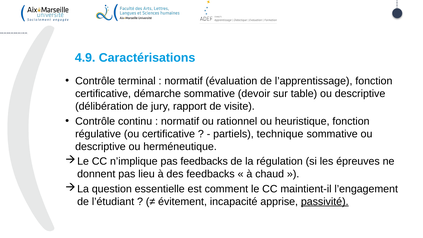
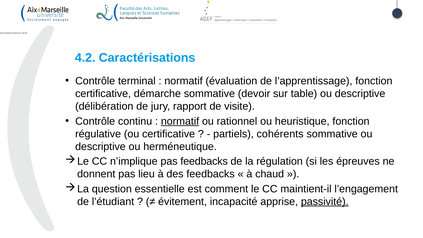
4.9: 4.9 -> 4.2
normatif at (180, 121) underline: none -> present
technique: technique -> cohérents
